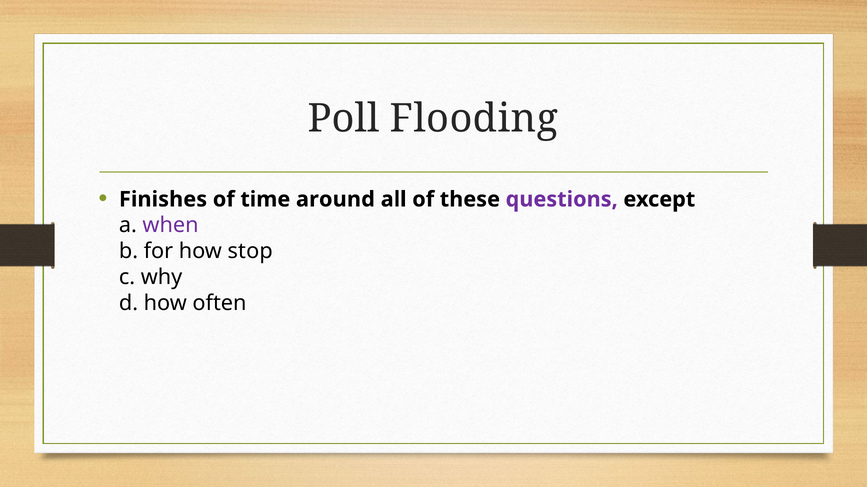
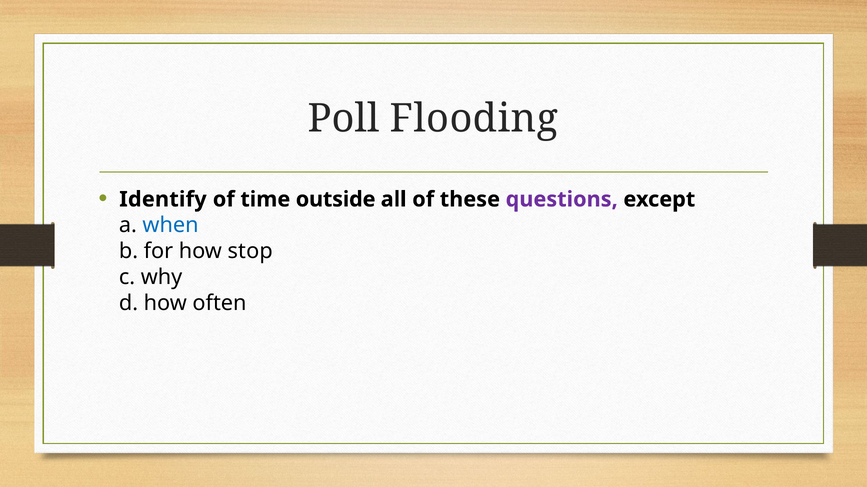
Finishes: Finishes -> Identify
around: around -> outside
when colour: purple -> blue
